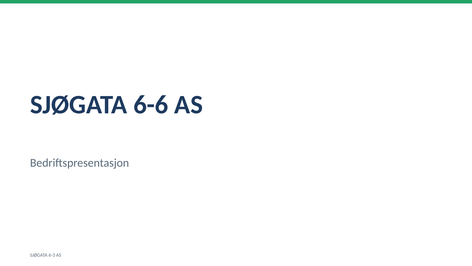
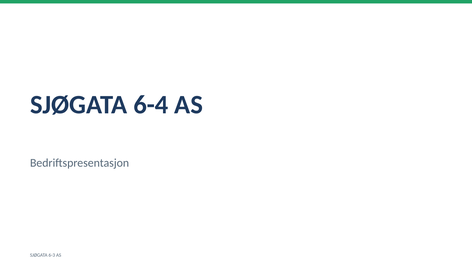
6-6: 6-6 -> 6-4
